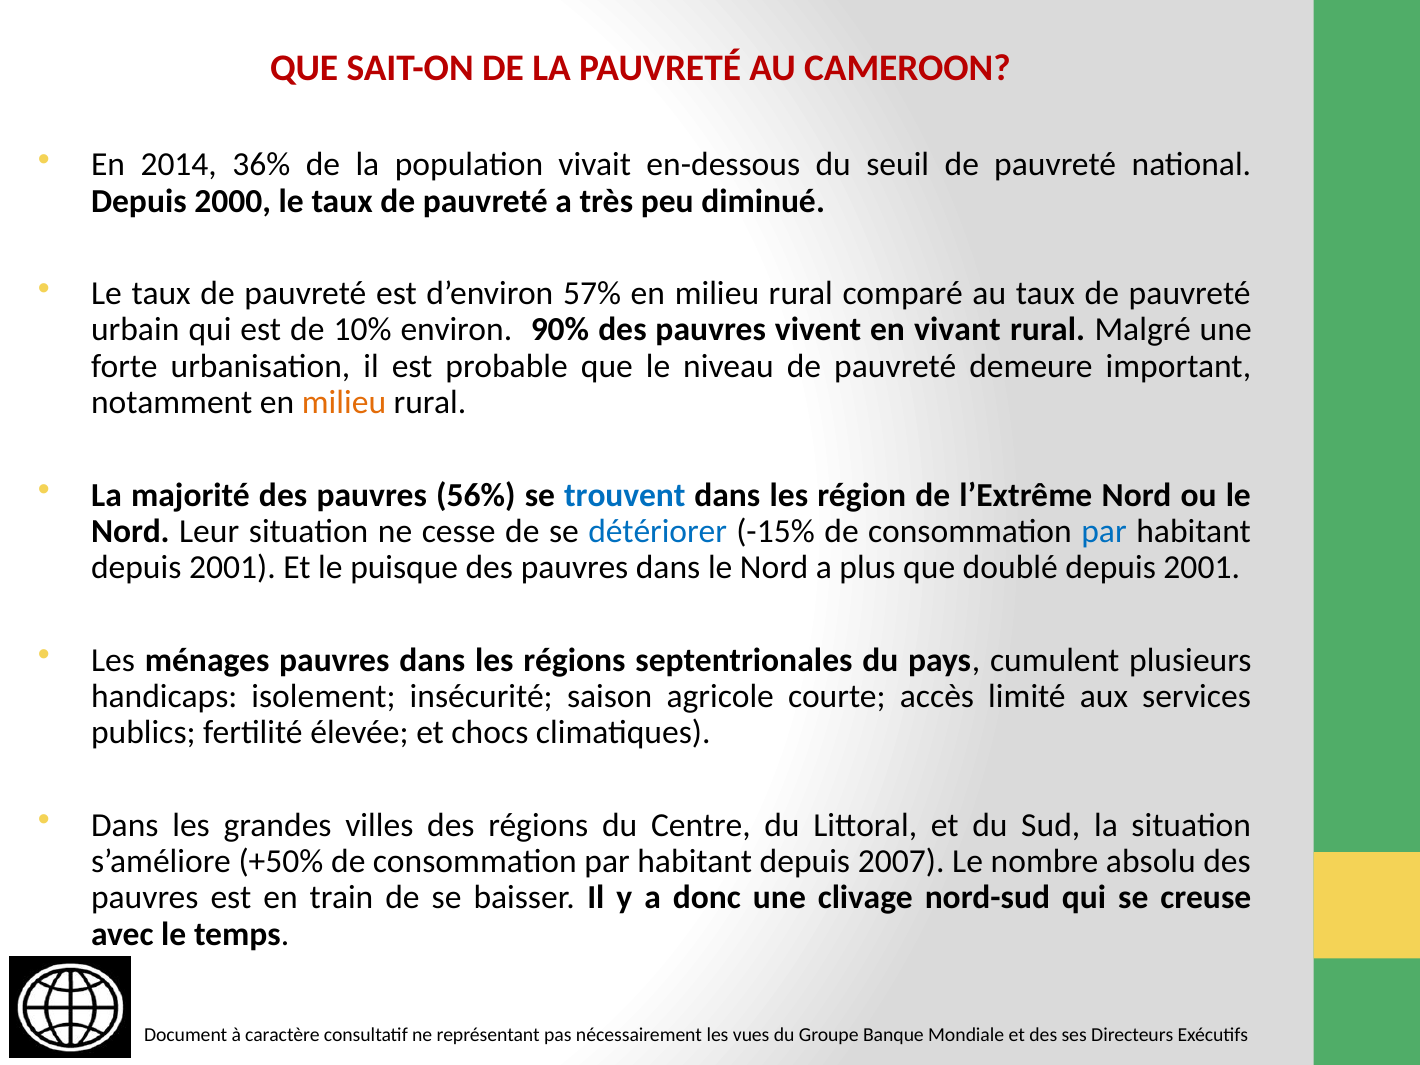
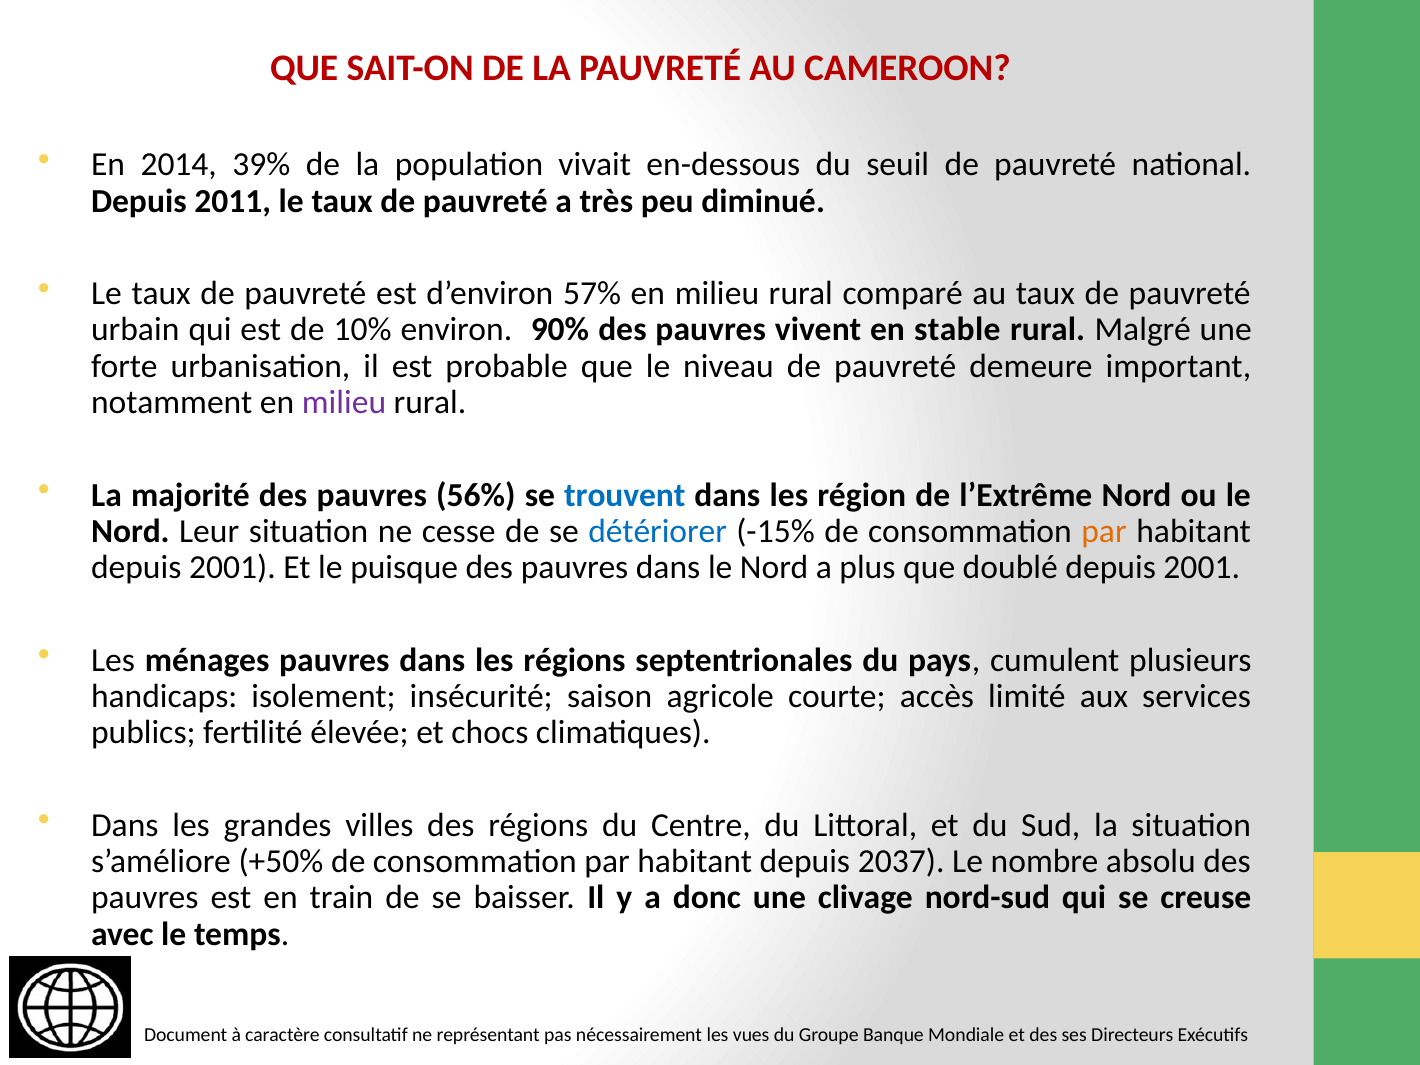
36%: 36% -> 39%
2000: 2000 -> 2011
vivant: vivant -> stable
milieu at (344, 402) colour: orange -> purple
par at (1104, 531) colour: blue -> orange
2007: 2007 -> 2037
